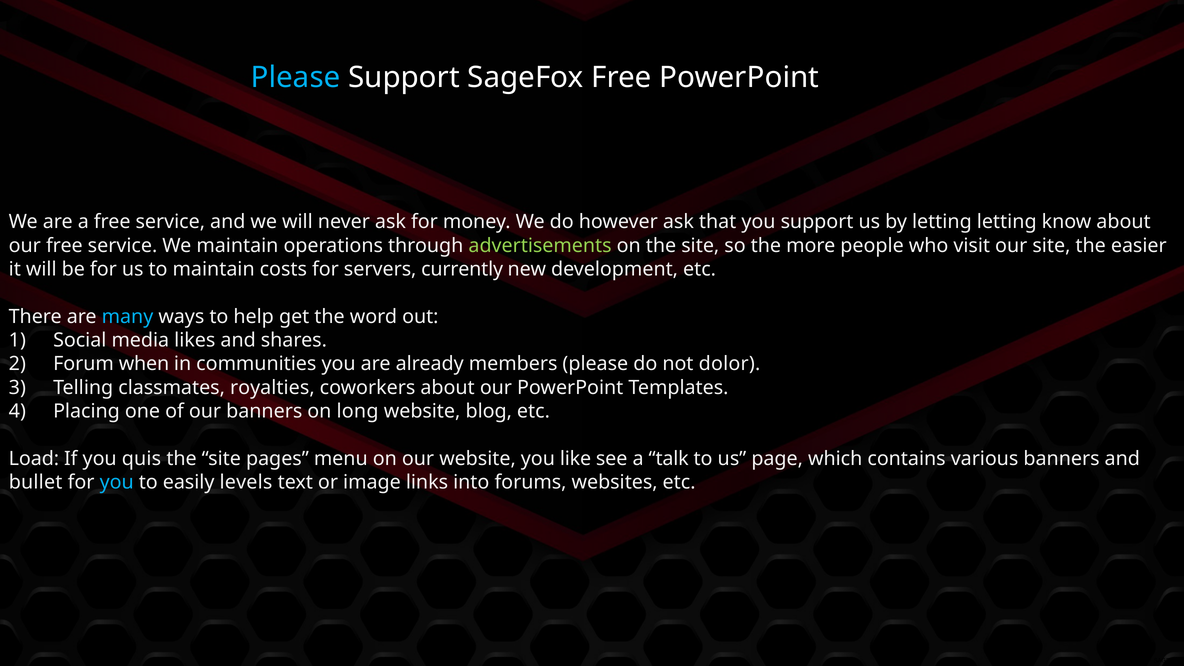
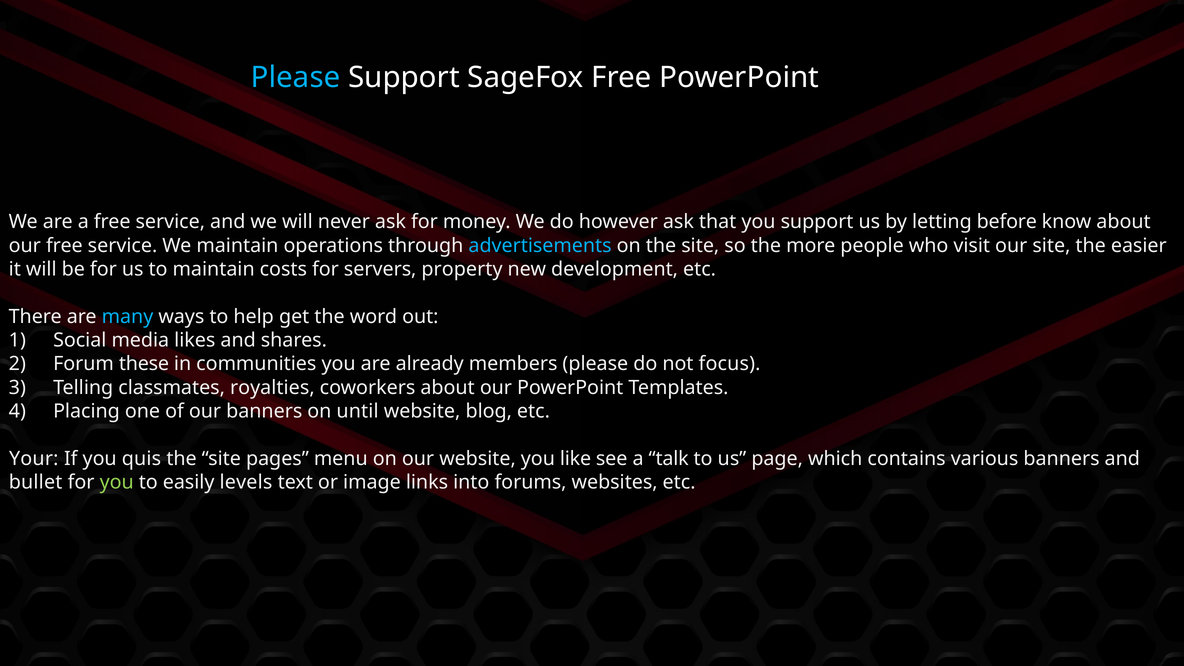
letting letting: letting -> before
advertisements colour: light green -> light blue
currently: currently -> property
when: when -> these
dolor: dolor -> focus
long: long -> until
Load: Load -> Your
you at (117, 482) colour: light blue -> light green
